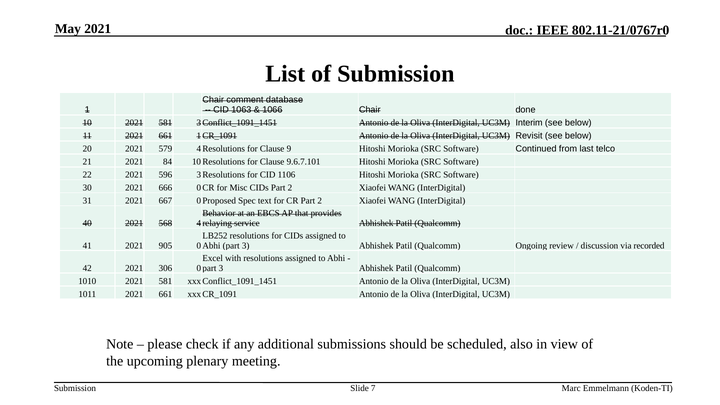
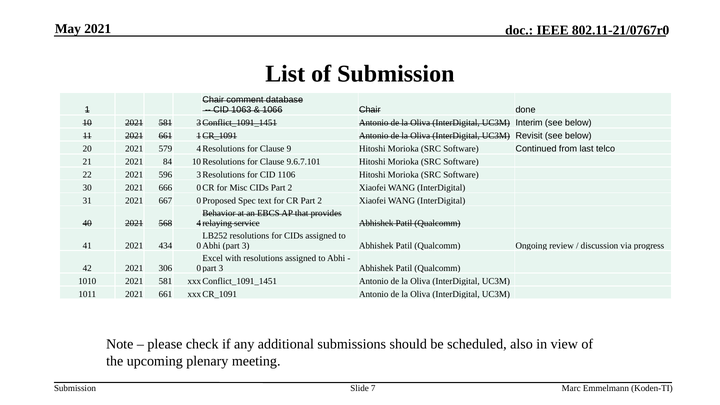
905: 905 -> 434
recorded: recorded -> progress
